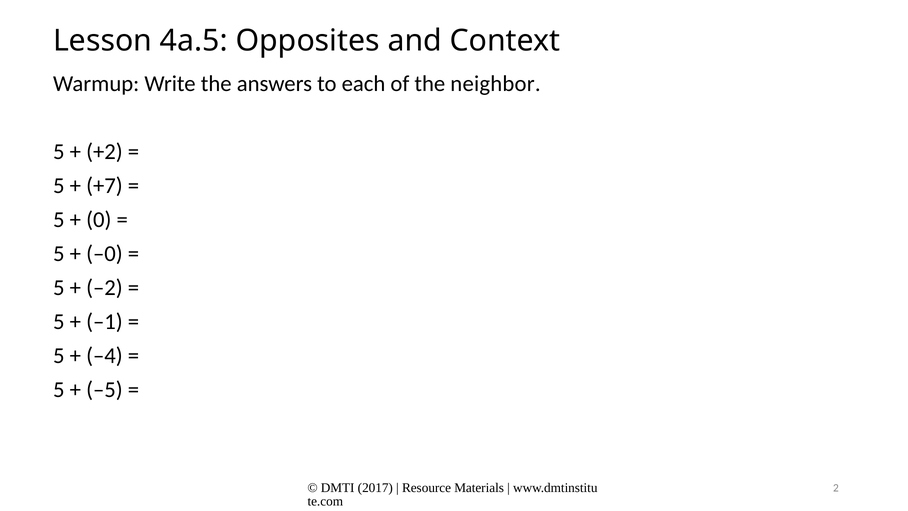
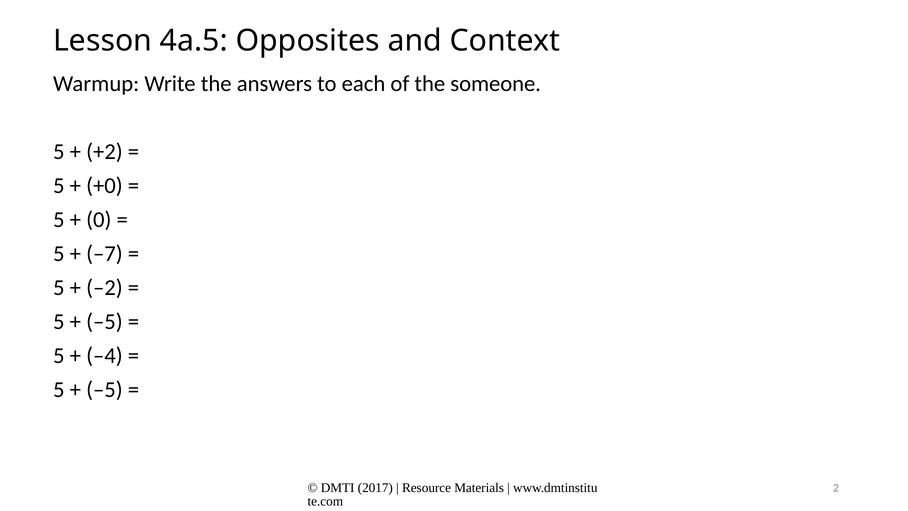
neighbor: neighbor -> someone
+7: +7 -> +0
–0: –0 -> –7
–1 at (104, 321): –1 -> –5
